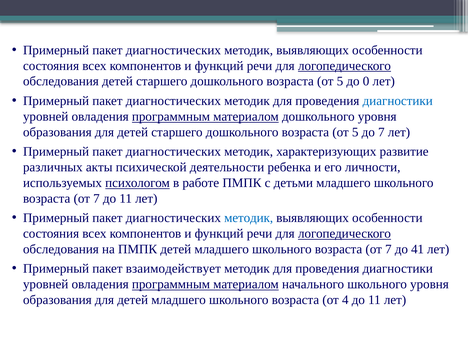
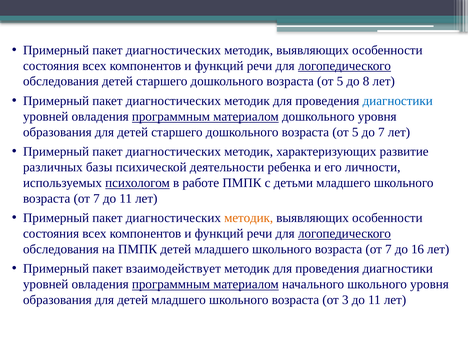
0: 0 -> 8
акты: акты -> базы
методик at (249, 218) colour: blue -> orange
41: 41 -> 16
4: 4 -> 3
